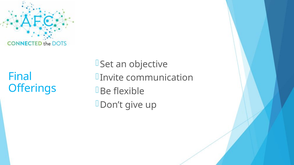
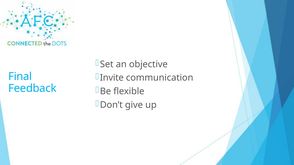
Offerings: Offerings -> Feedback
